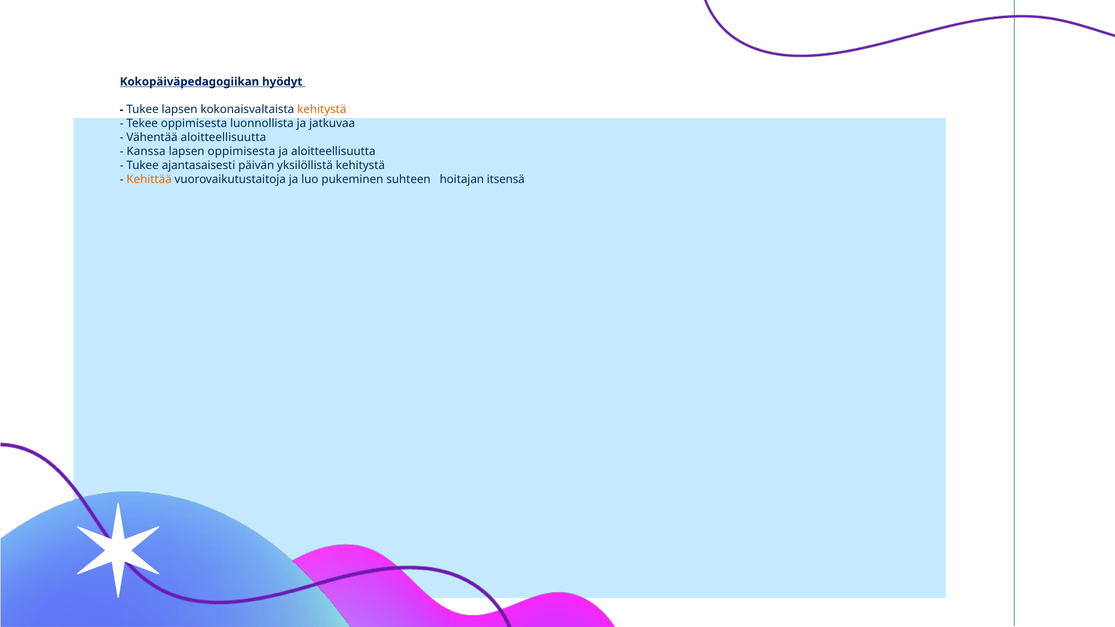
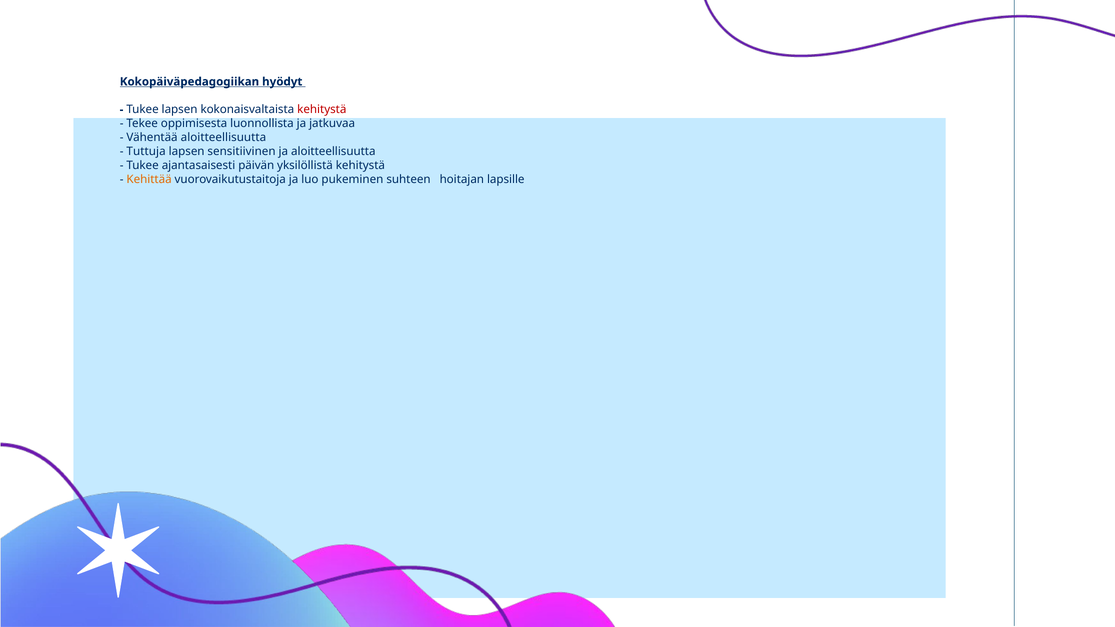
kehitystä at (322, 110) colour: orange -> red
Kanssa: Kanssa -> Tuttuja
lapsen oppimisesta: oppimisesta -> sensitiivinen
itsensä: itsensä -> lapsille
